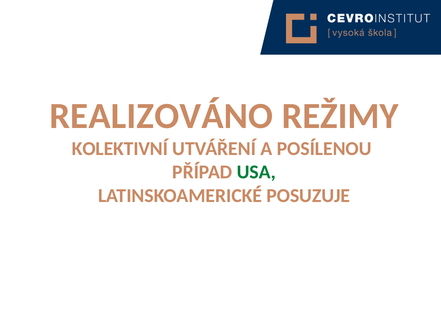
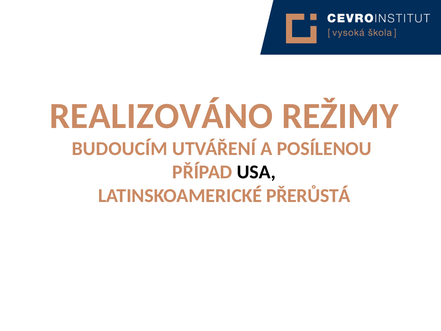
KOLEKTIVNÍ: KOLEKTIVNÍ -> BUDOUCÍM
USA colour: green -> black
POSUZUJE: POSUZUJE -> PŘERŮSTÁ
